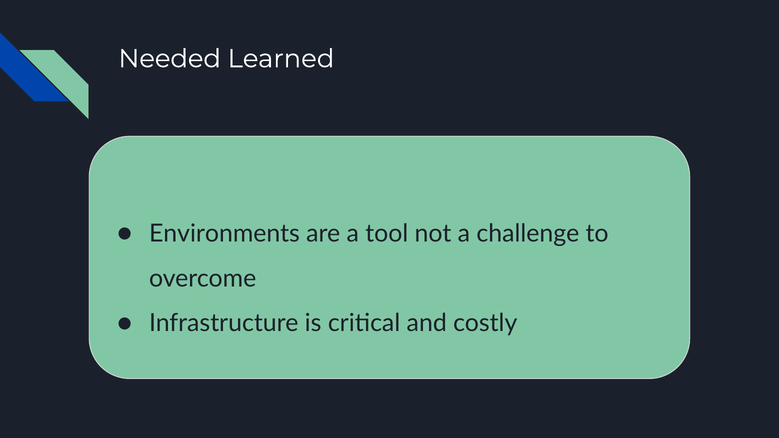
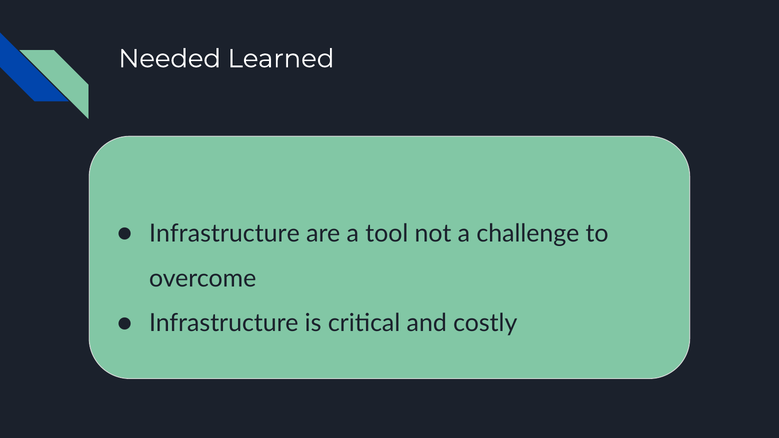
Environments at (224, 234): Environments -> Infrastructure
